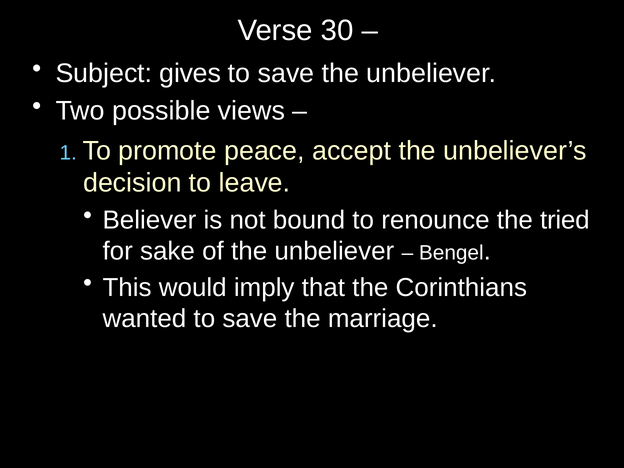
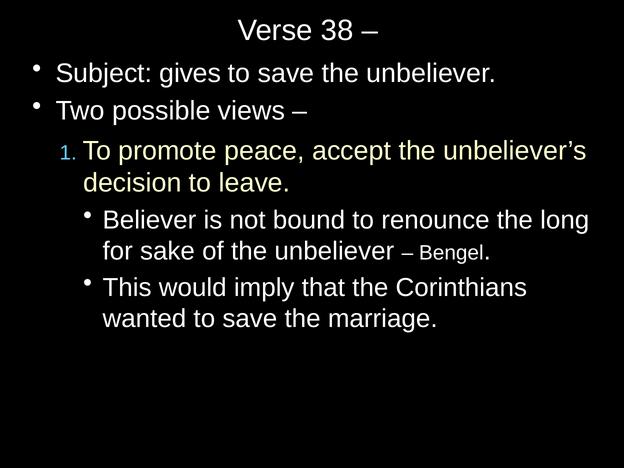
30: 30 -> 38
tried: tried -> long
